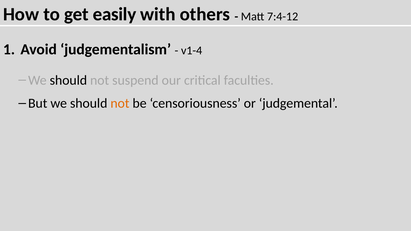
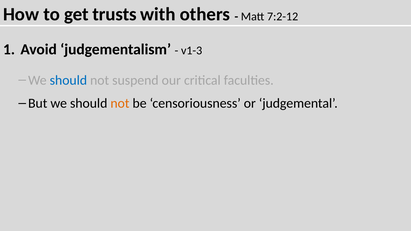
easily: easily -> trusts
7:4-12: 7:4-12 -> 7:2-12
v1-4: v1-4 -> v1-3
should at (68, 80) colour: black -> blue
